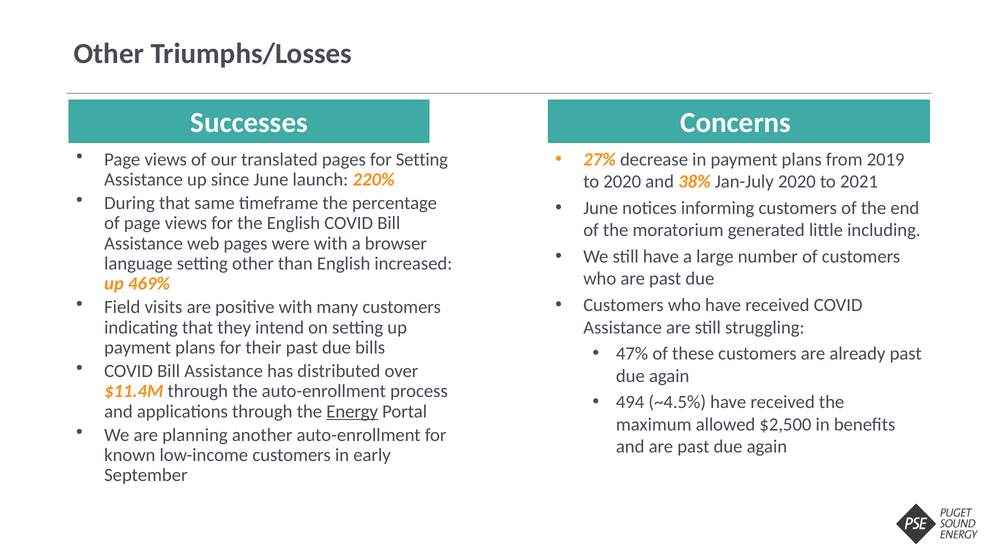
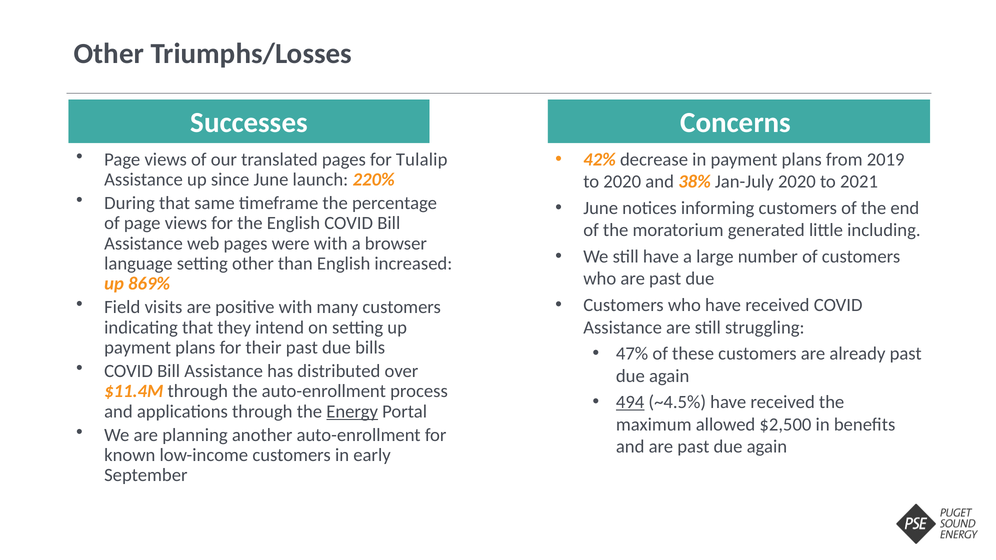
for Setting: Setting -> Tulalip
27%: 27% -> 42%
469%: 469% -> 869%
494 underline: none -> present
